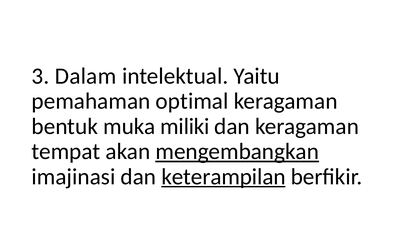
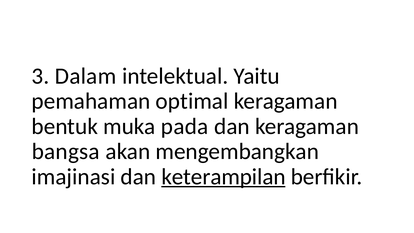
miliki: miliki -> pada
tempat: tempat -> bangsa
mengembangkan underline: present -> none
